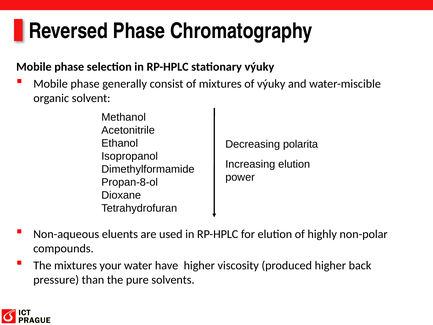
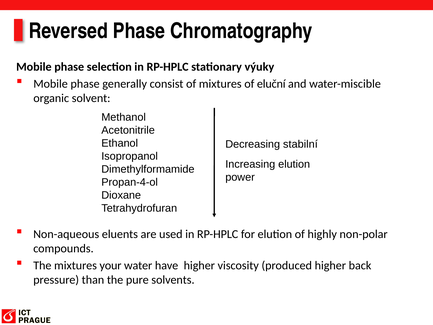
of výuky: výuky -> eluční
polarita: polarita -> stabilní
Propan-8-ol: Propan-8-ol -> Propan-4-ol
